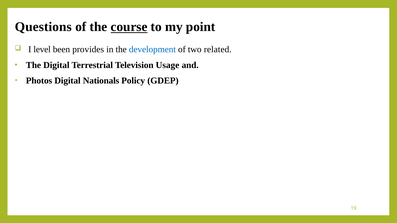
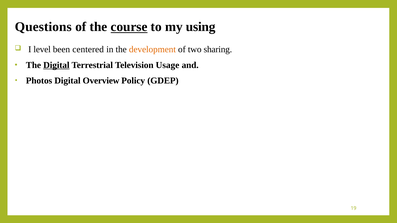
point: point -> using
provides: provides -> centered
development colour: blue -> orange
related: related -> sharing
Digital at (56, 65) underline: none -> present
Nationals: Nationals -> Overview
